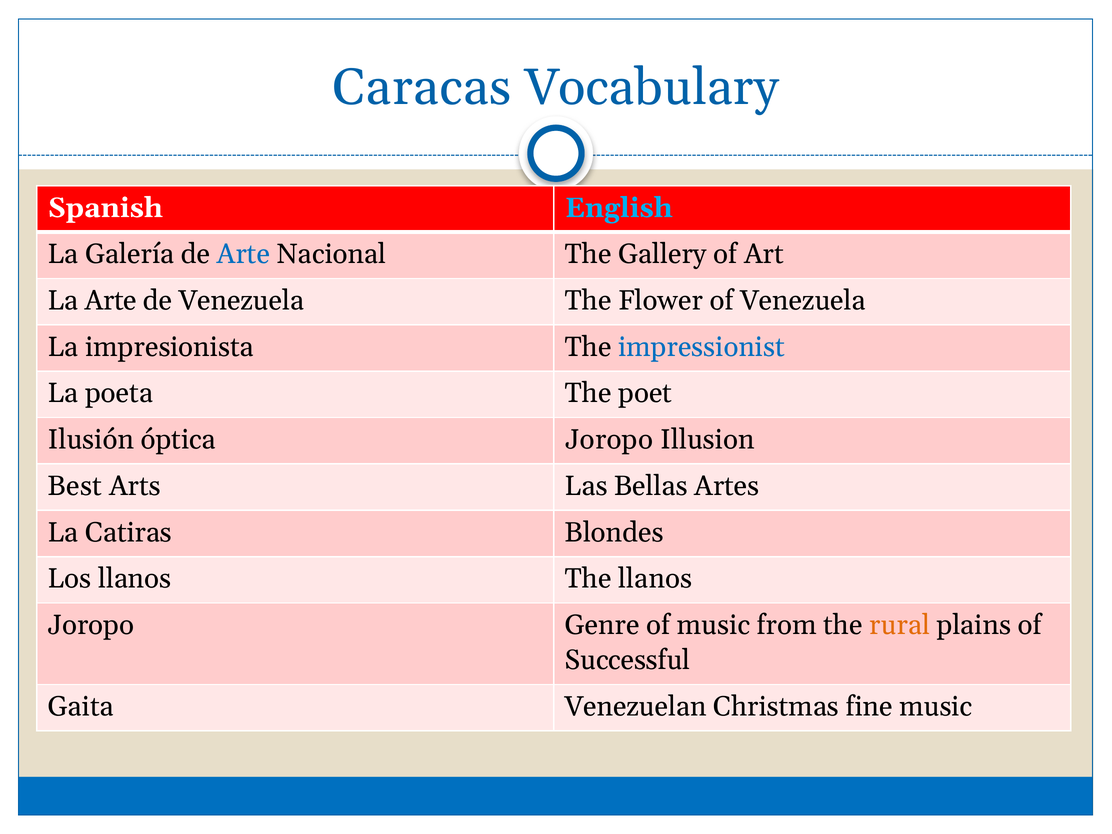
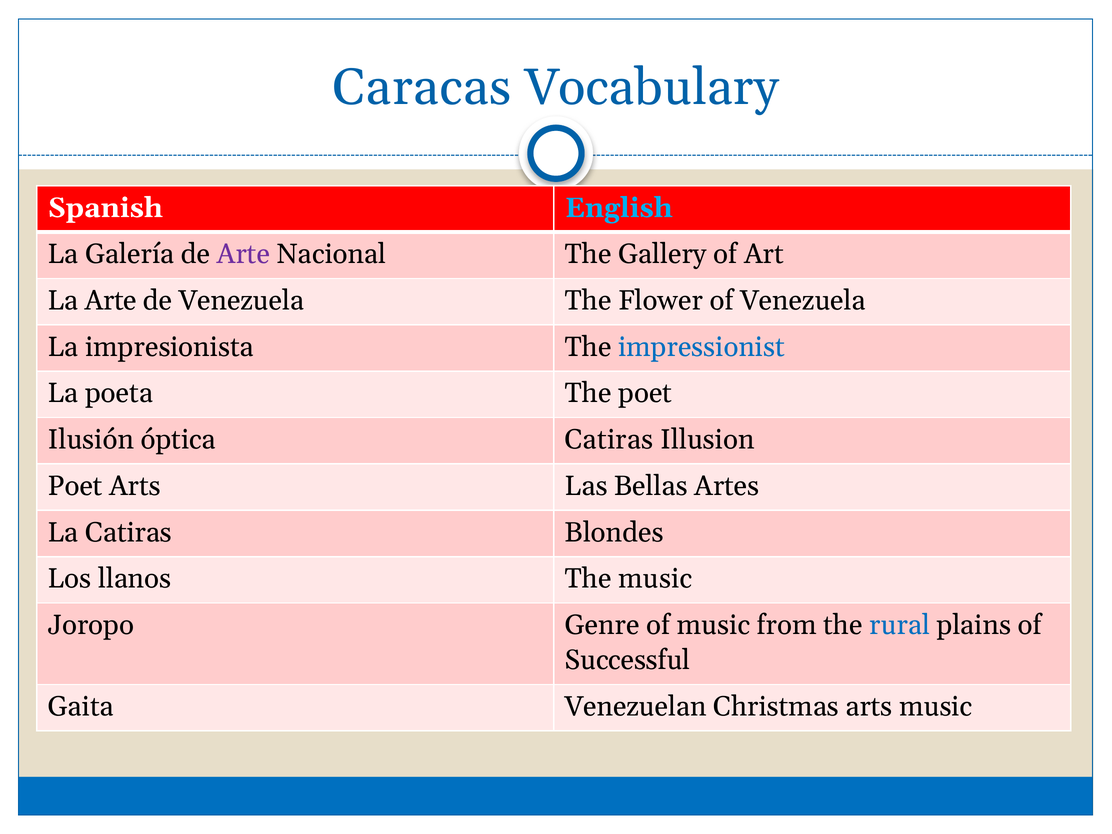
Arte at (243, 254) colour: blue -> purple
óptica Joropo: Joropo -> Catiras
Best at (75, 486): Best -> Poet
The llanos: llanos -> music
rural colour: orange -> blue
Christmas fine: fine -> arts
